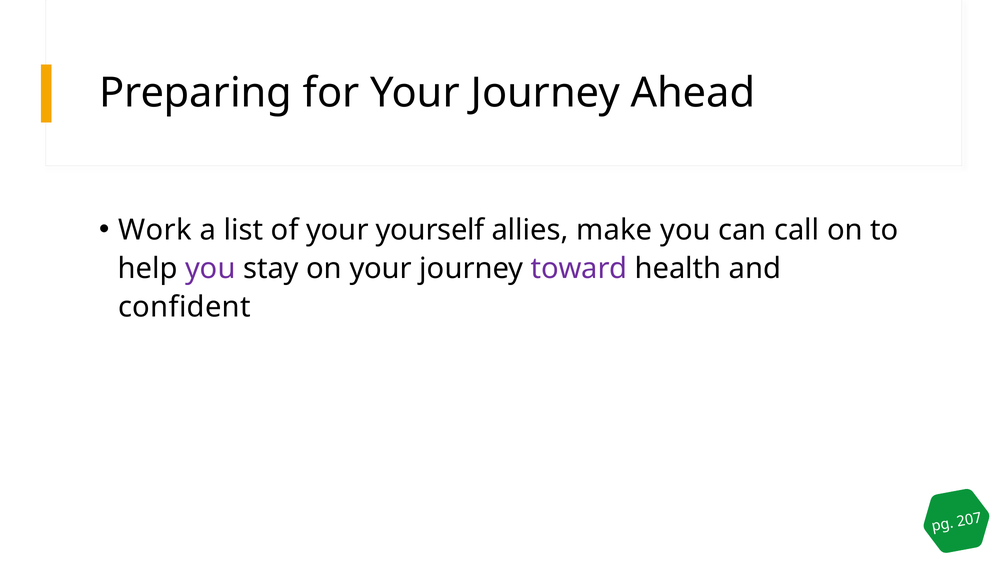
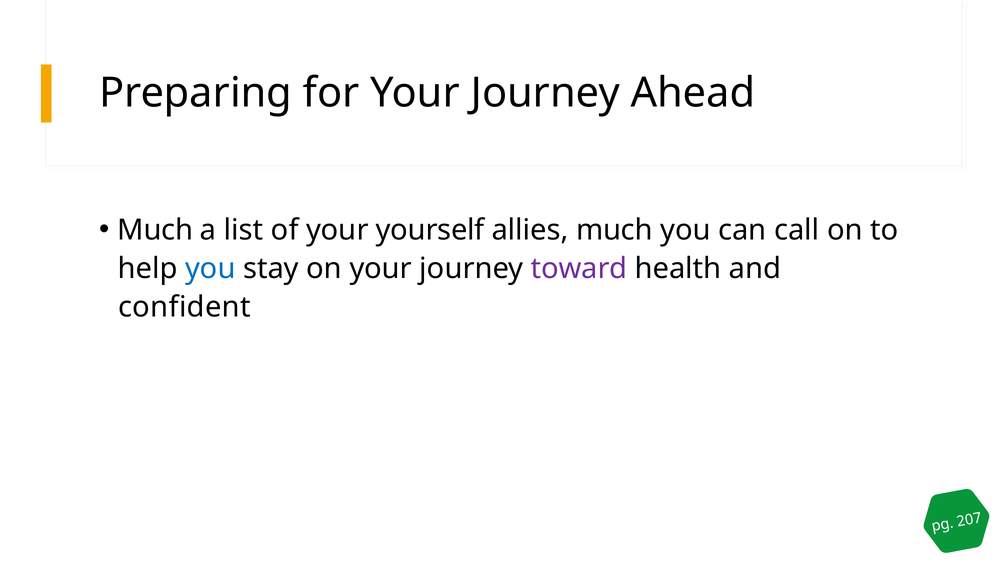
Work at (155, 230): Work -> Much
allies make: make -> much
you at (210, 268) colour: purple -> blue
